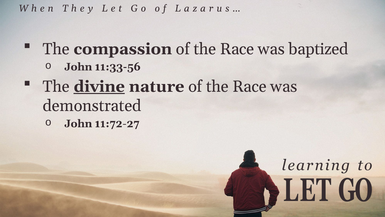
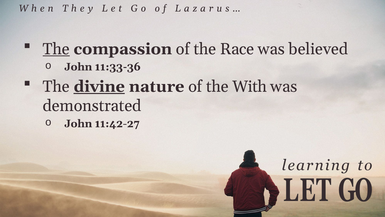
The at (56, 49) underline: none -> present
baptized: baptized -> believed
11:33-56: 11:33-56 -> 11:33-36
nature of the Race: Race -> With
11:72-27: 11:72-27 -> 11:42-27
